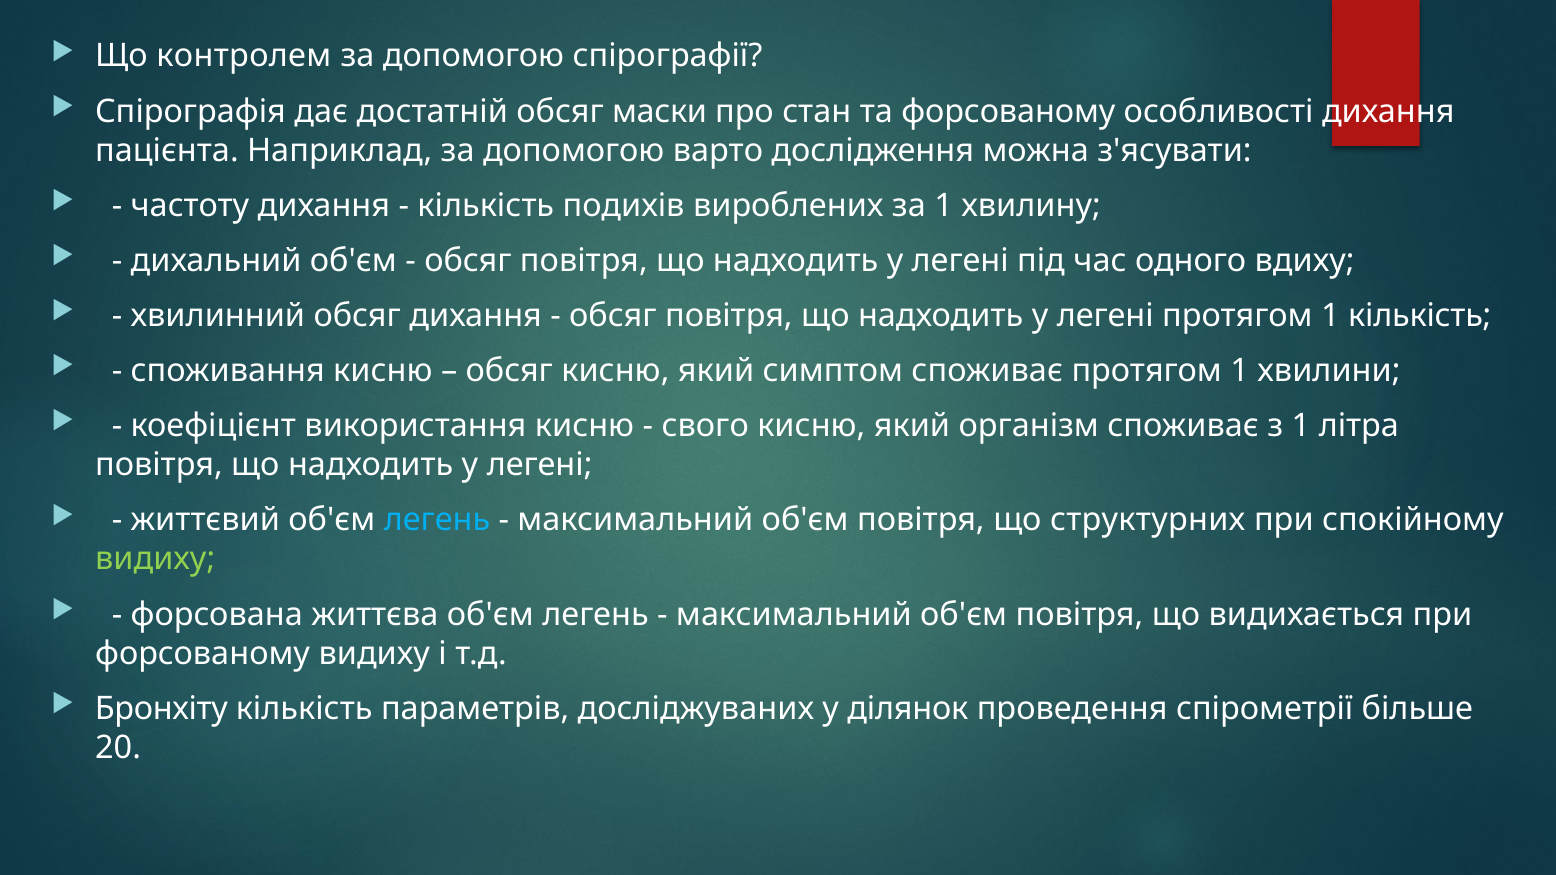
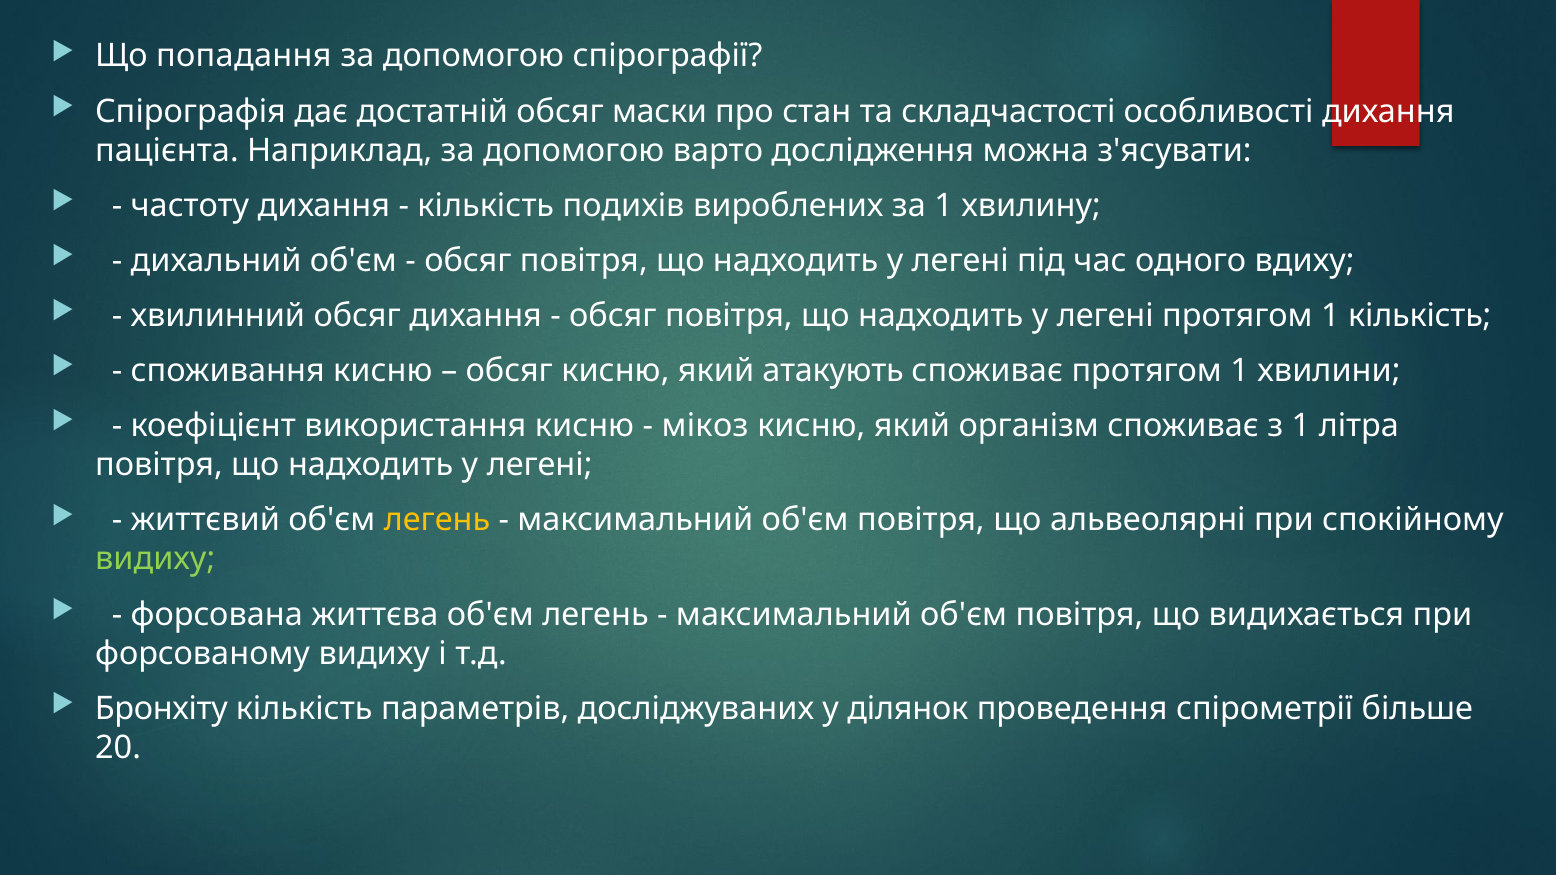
контролем: контролем -> попадання
та форсованому: форсованому -> складчастості
симптом: симптом -> атакують
свого: свого -> мікоз
легень at (437, 520) colour: light blue -> yellow
структурних: структурних -> альвеолярні
